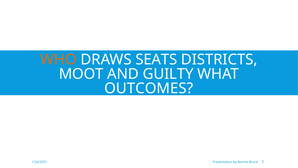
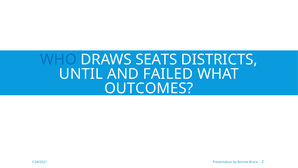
WHO colour: orange -> blue
MOOT: MOOT -> UNTIL
GUILTY: GUILTY -> FAILED
